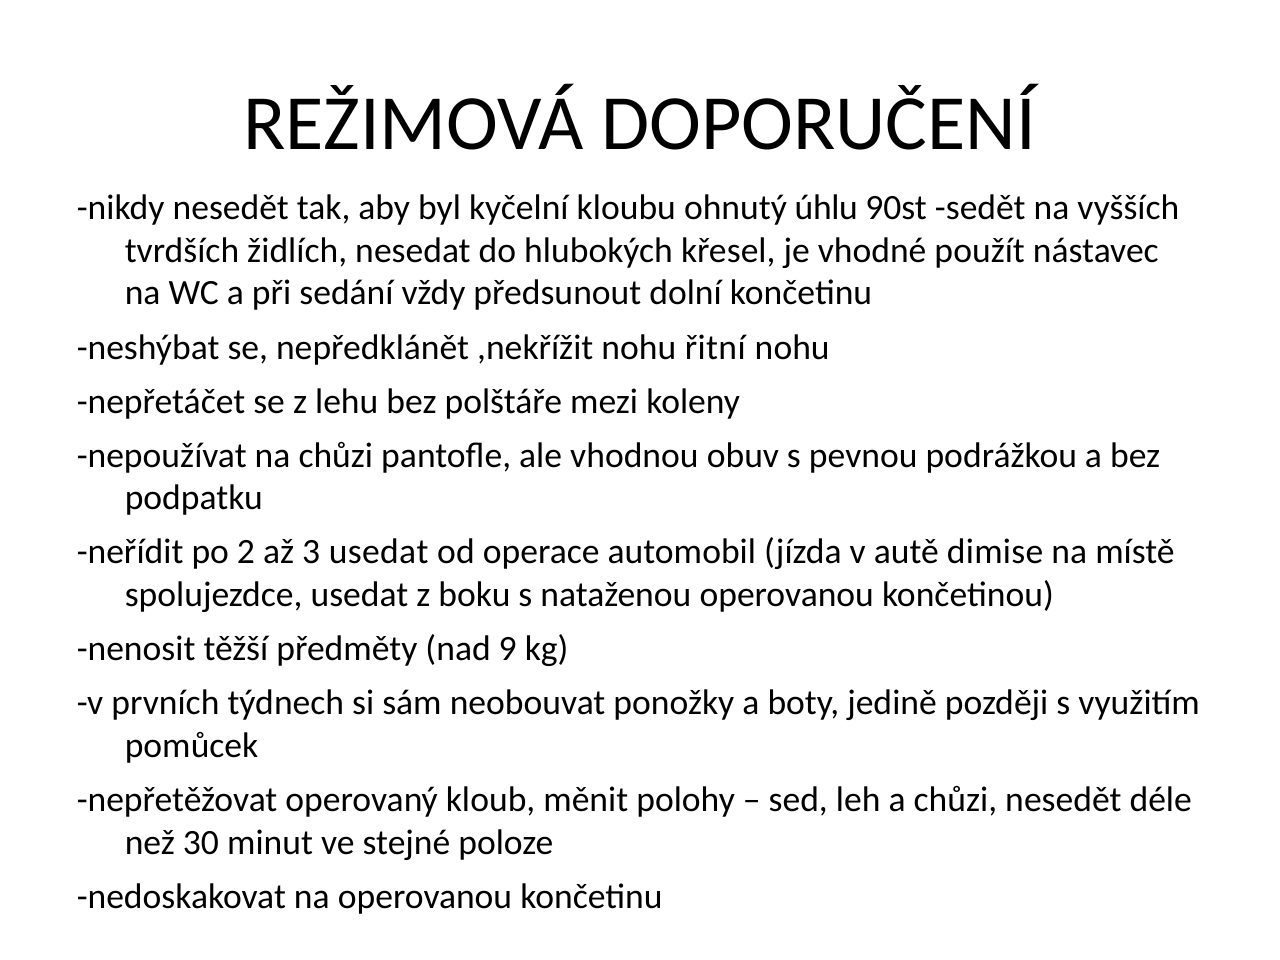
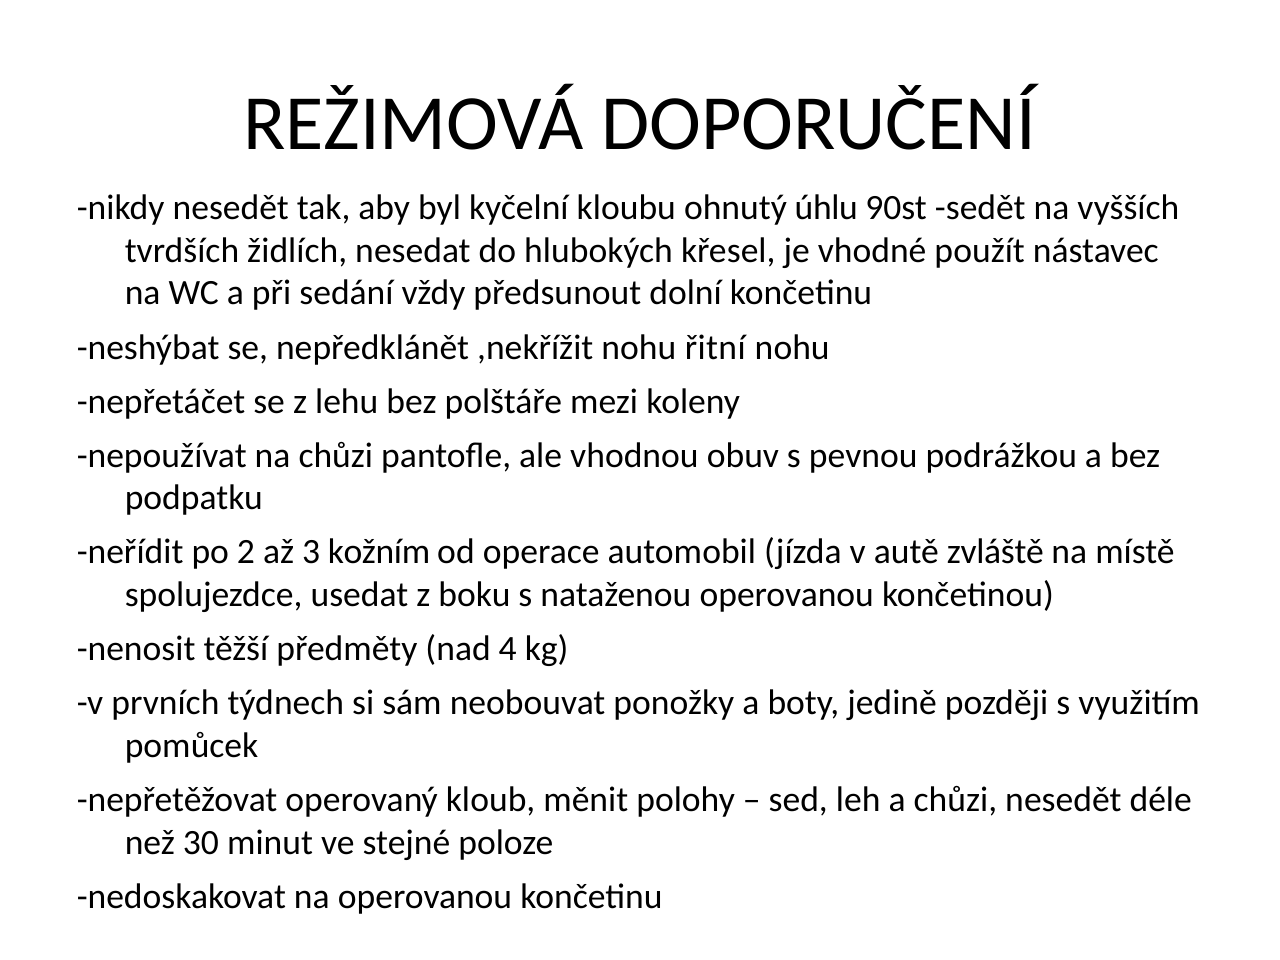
3 usedat: usedat -> kožním
dimise: dimise -> zvláště
9: 9 -> 4
